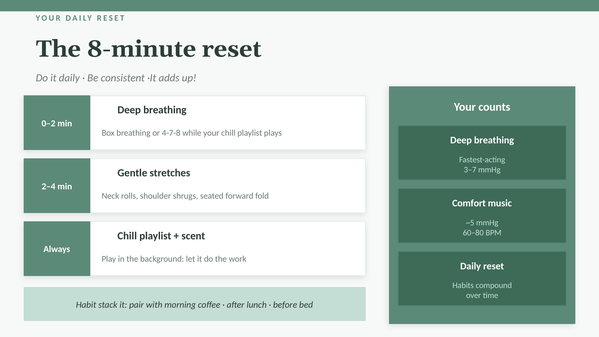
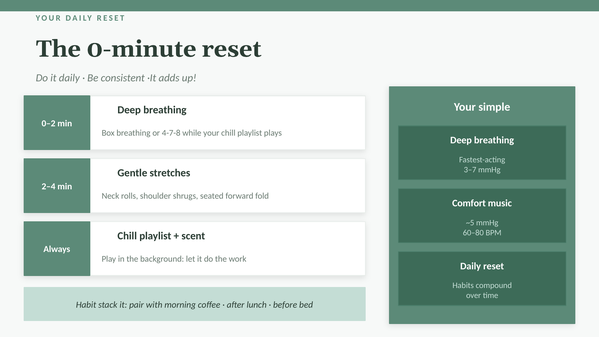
8-minute: 8-minute -> 0-minute
counts: counts -> simple
